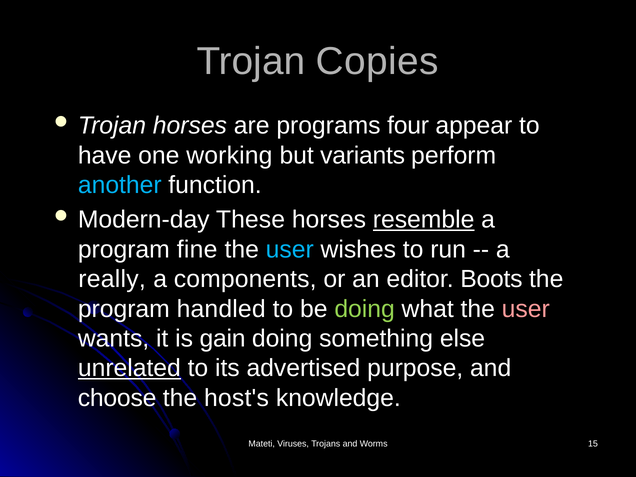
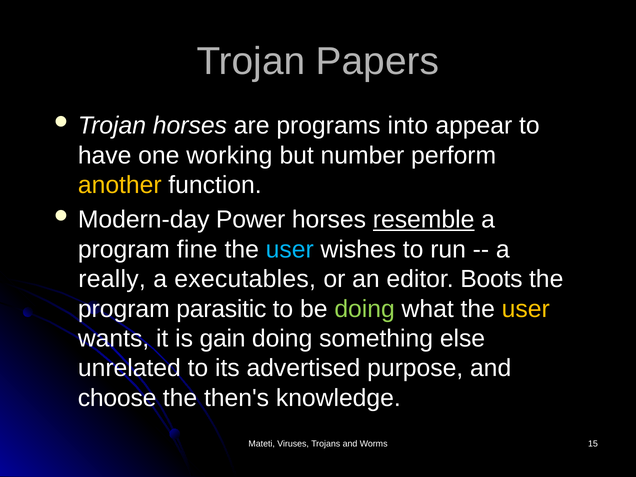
Copies: Copies -> Papers
four: four -> into
variants: variants -> number
another colour: light blue -> yellow
These: These -> Power
components: components -> executables
handled: handled -> parasitic
user at (526, 309) colour: pink -> yellow
unrelated underline: present -> none
host's: host's -> then's
